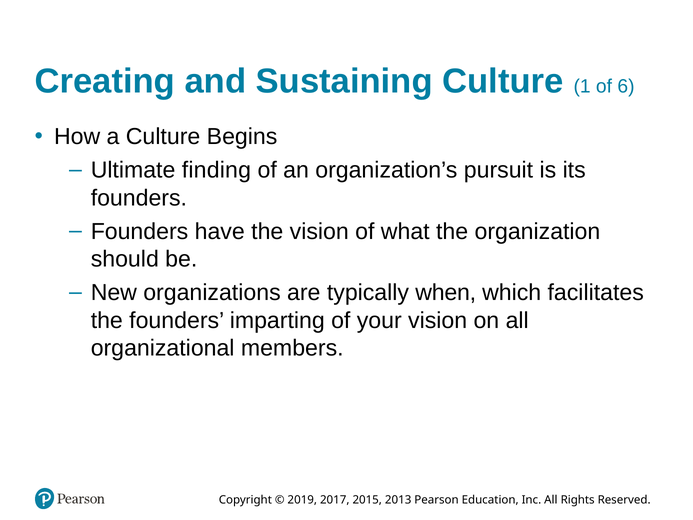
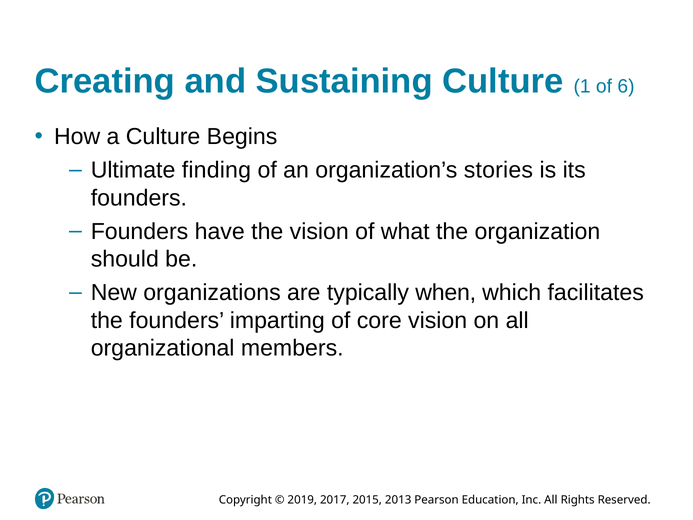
pursuit: pursuit -> stories
your: your -> core
